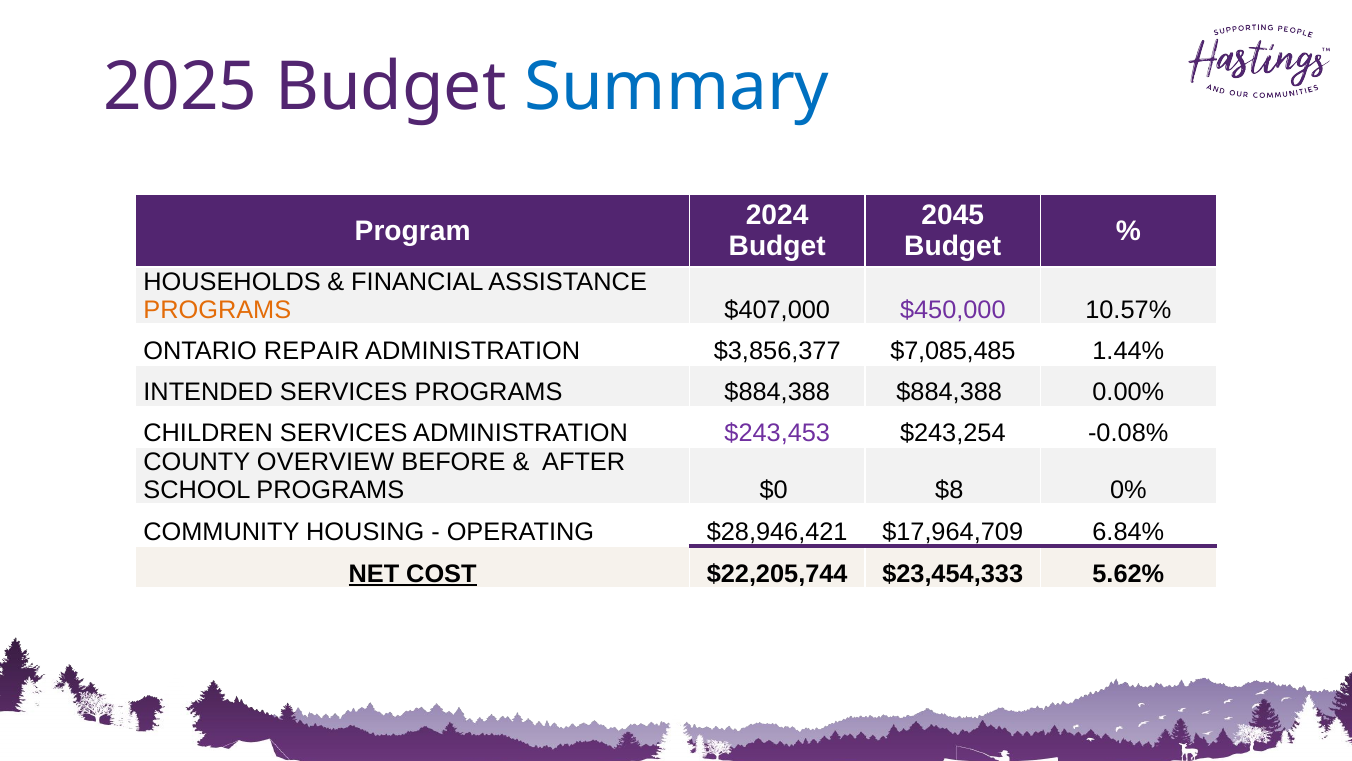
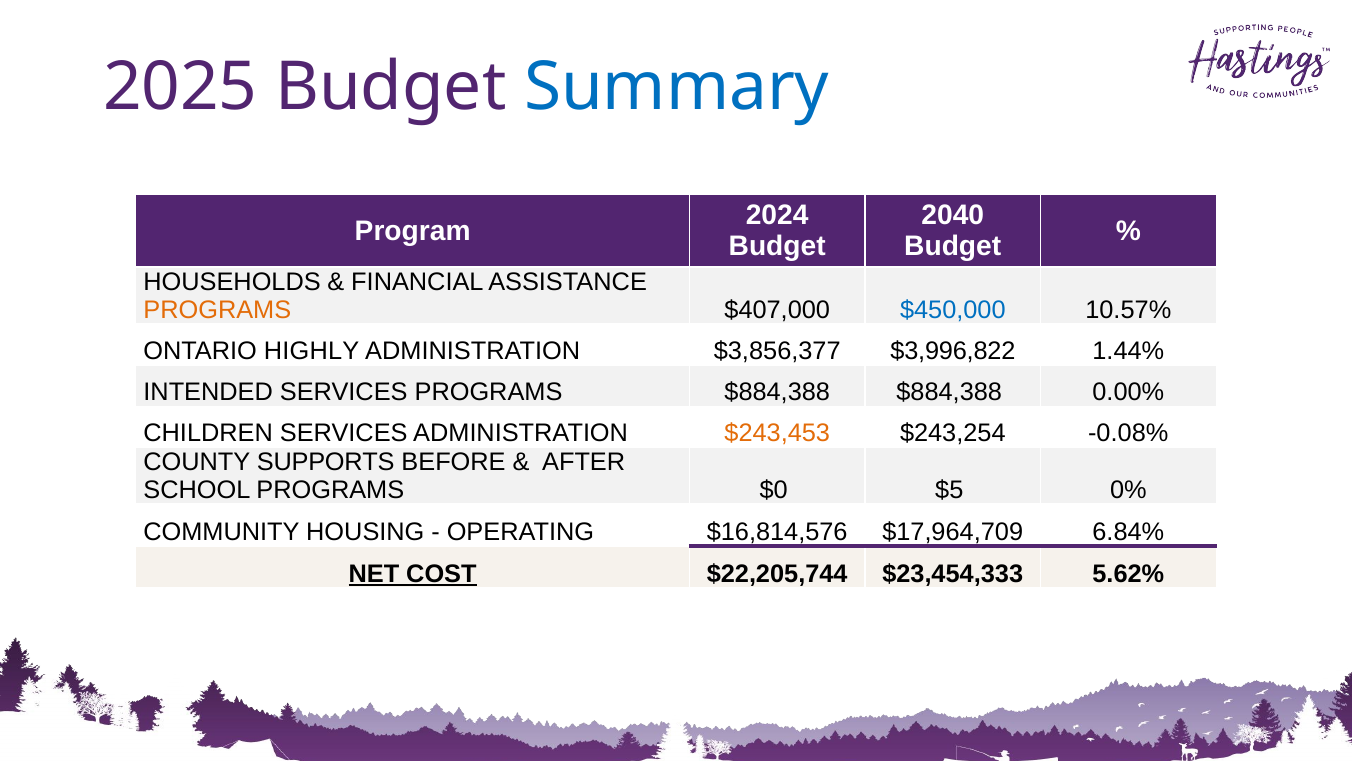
2045: 2045 -> 2040
$450,000 colour: purple -> blue
REPAIR: REPAIR -> HIGHLY
$7,085,485: $7,085,485 -> $3,996,822
$243,453 colour: purple -> orange
OVERVIEW: OVERVIEW -> SUPPORTS
$8: $8 -> $5
$28,946,421: $28,946,421 -> $16,814,576
